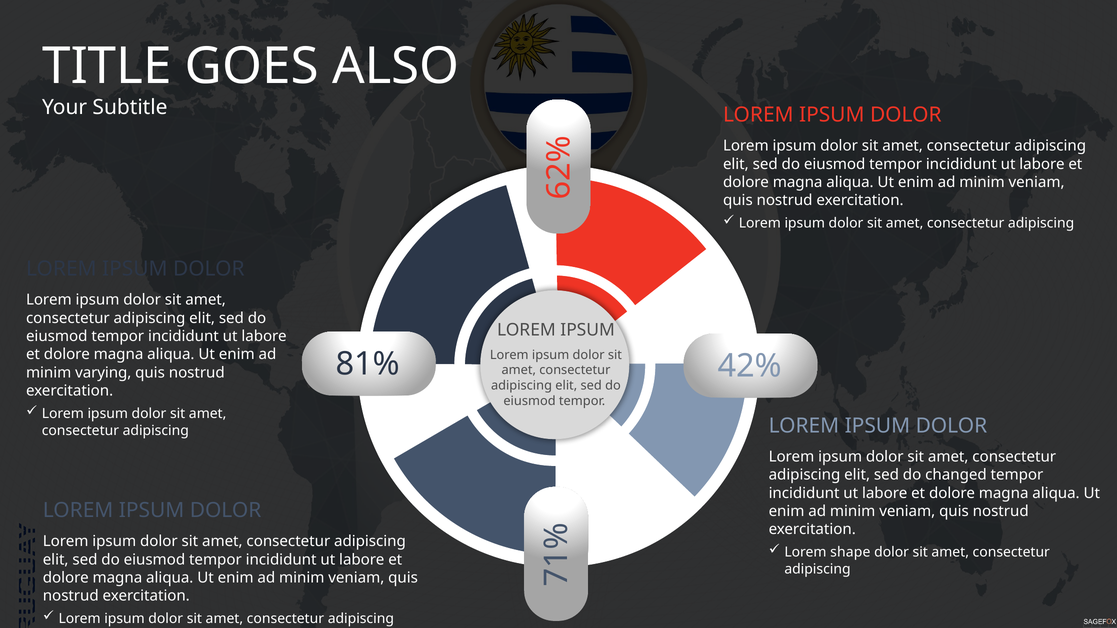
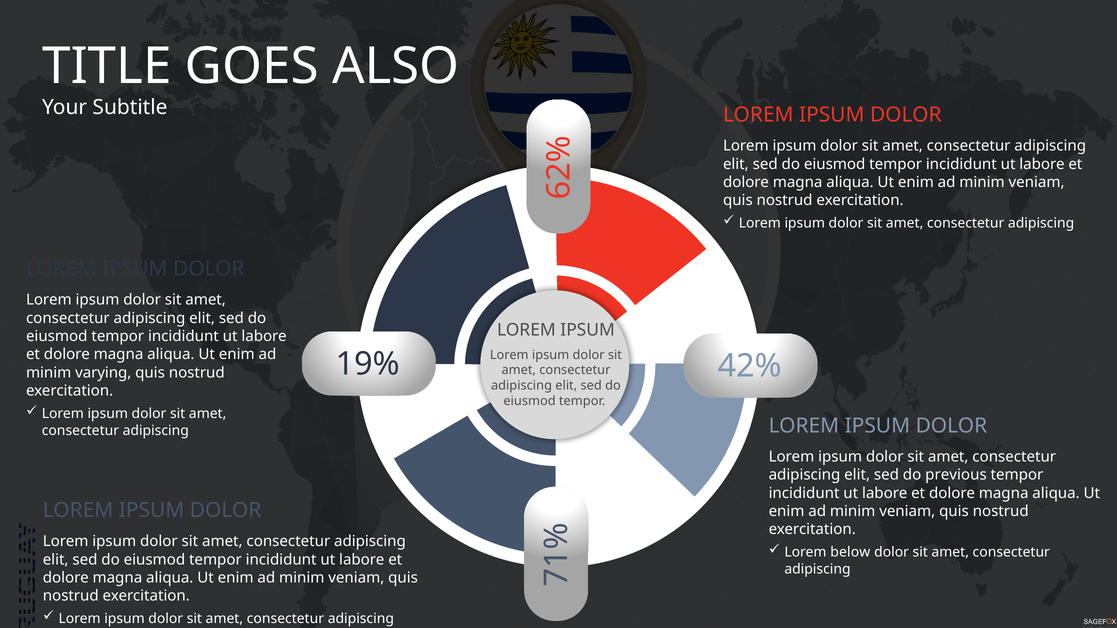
81%: 81% -> 19%
changed: changed -> previous
shape: shape -> below
